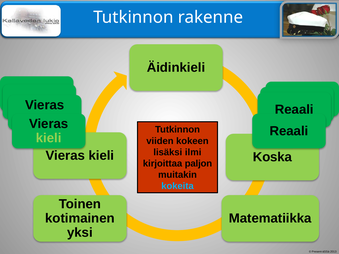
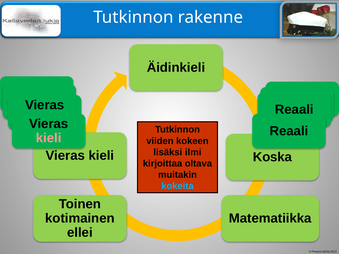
kieli at (49, 138) colour: light green -> pink
paljon: paljon -> oltava
yksi: yksi -> ellei
